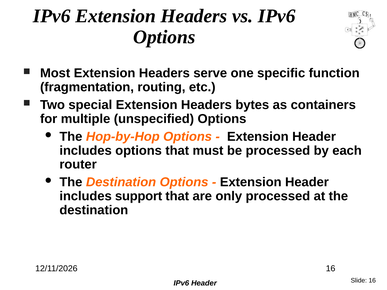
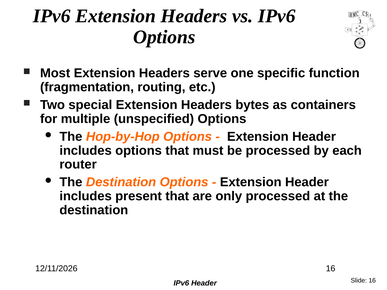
support: support -> present
